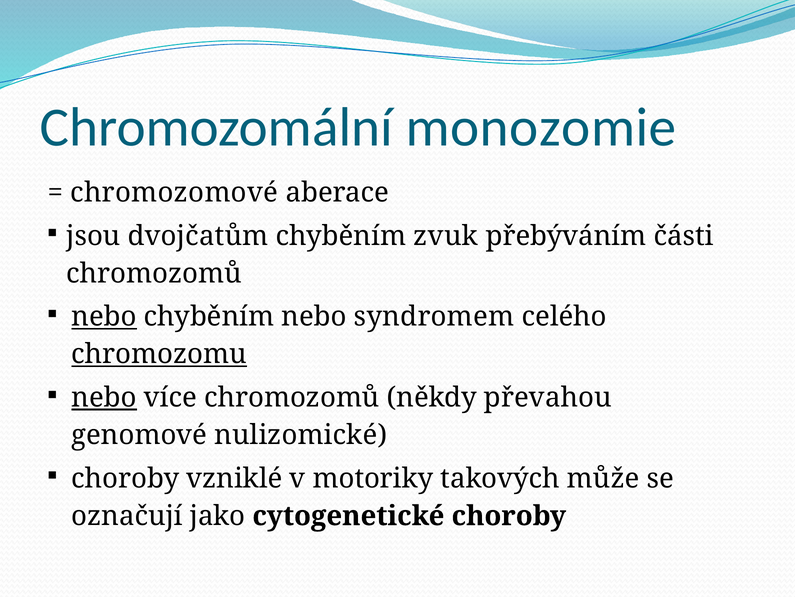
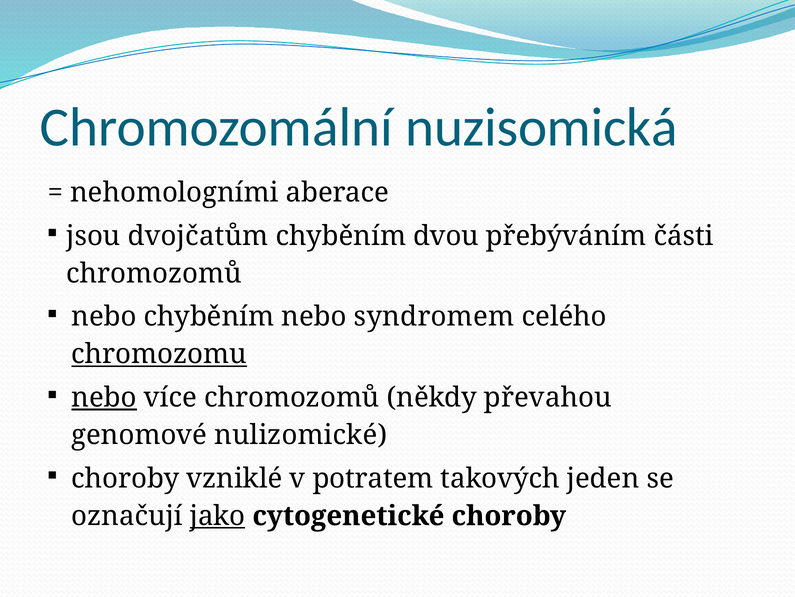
monozomie: monozomie -> nuzisomická
chromozomové: chromozomové -> nehomologními
zvuk: zvuk -> dvou
nebo at (104, 316) underline: present -> none
motoriky: motoriky -> potratem
může: může -> jeden
jako underline: none -> present
